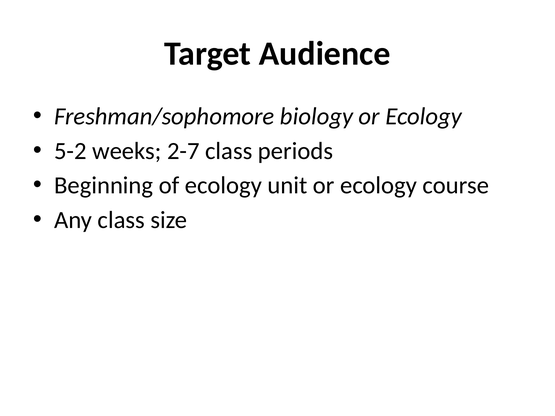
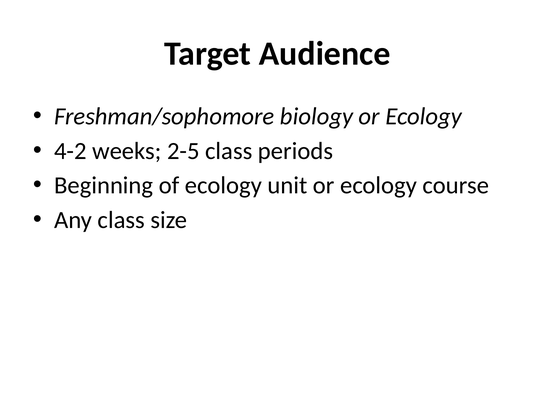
5-2: 5-2 -> 4-2
2-7: 2-7 -> 2-5
